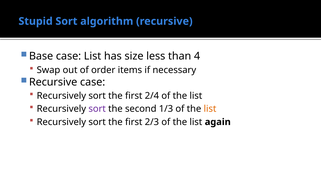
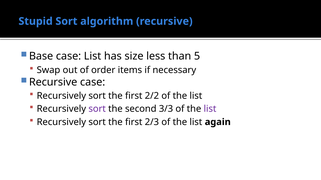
4: 4 -> 5
2/4: 2/4 -> 2/2
1/3: 1/3 -> 3/3
list at (210, 109) colour: orange -> purple
